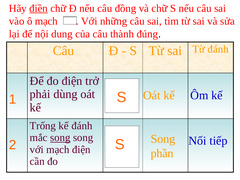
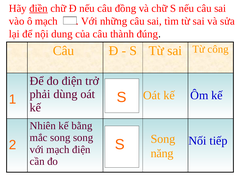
Từ đánh: đánh -> công
Trống: Trống -> Nhiên
kế đánh: đánh -> bằng
song at (60, 138) underline: present -> none
phần: phần -> năng
